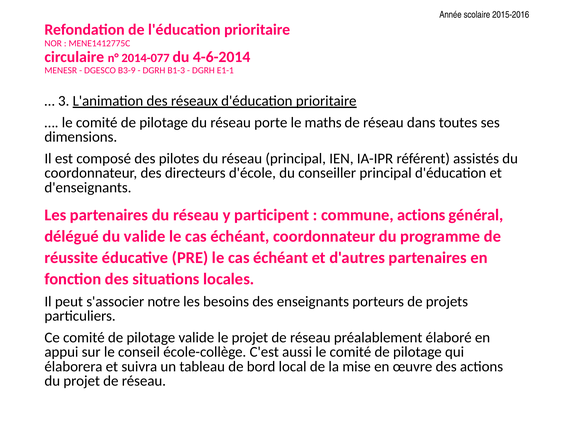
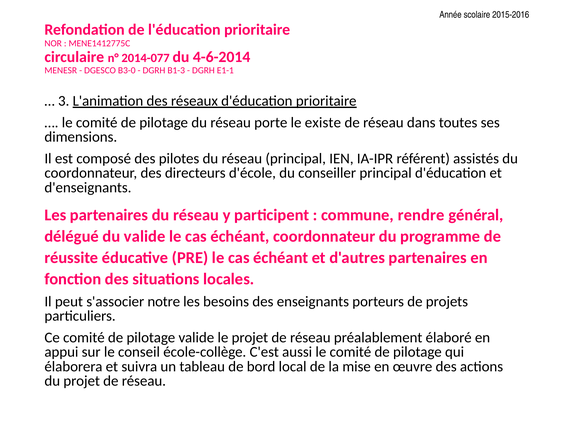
B3-9: B3-9 -> B3-0
maths: maths -> existe
commune actions: actions -> rendre
